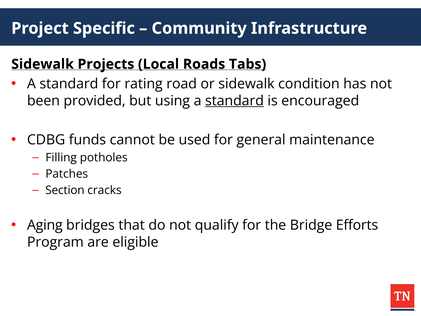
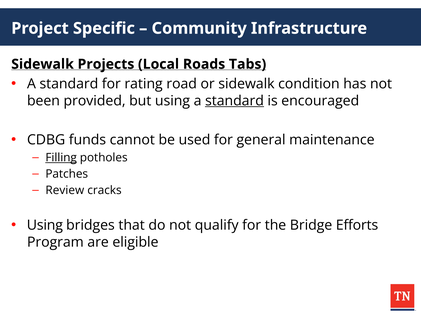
Filling underline: none -> present
Section: Section -> Review
Aging at (45, 225): Aging -> Using
